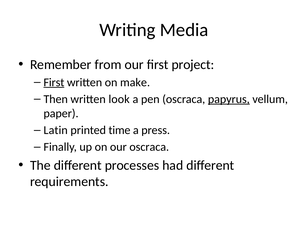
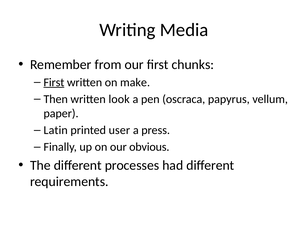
project: project -> chunks
papyrus underline: present -> none
time: time -> user
our oscraca: oscraca -> obvious
